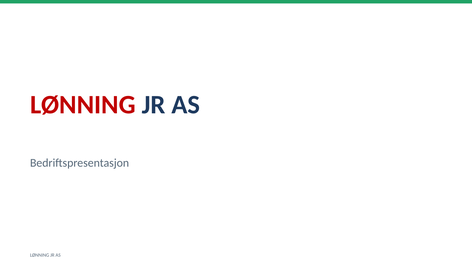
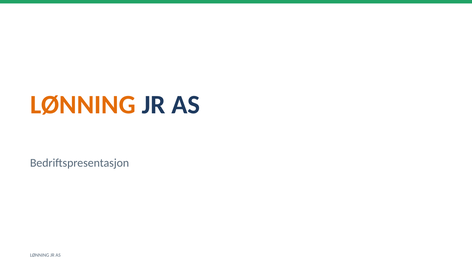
LØNNING at (83, 105) colour: red -> orange
